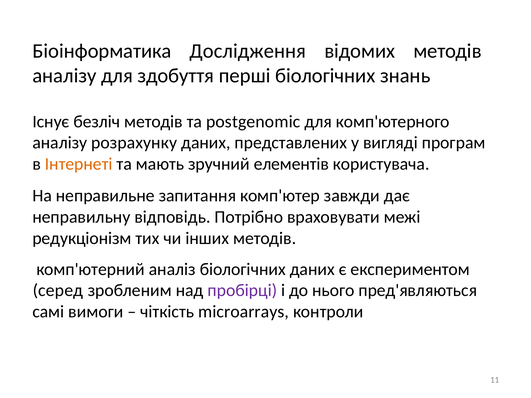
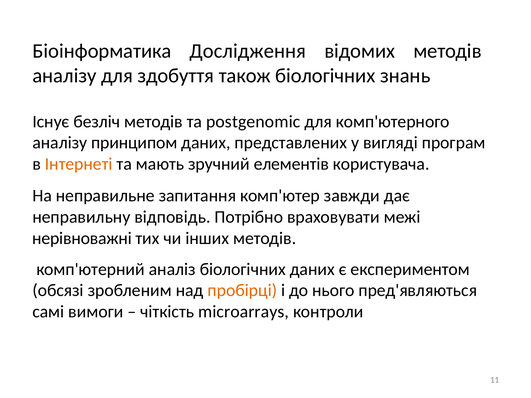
перші: перші -> також
розрахунку: розрахунку -> принципом
редукціонізм: редукціонізм -> нерівноважні
серед: серед -> обсязі
пробірці colour: purple -> orange
